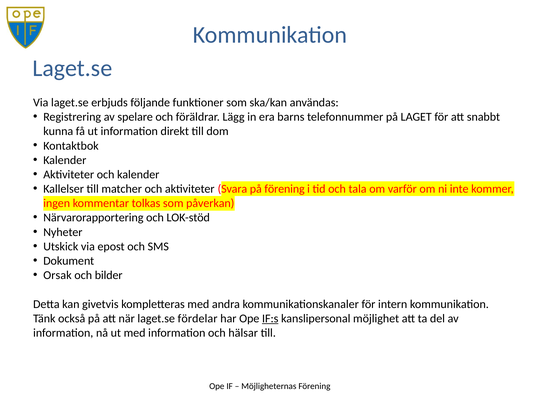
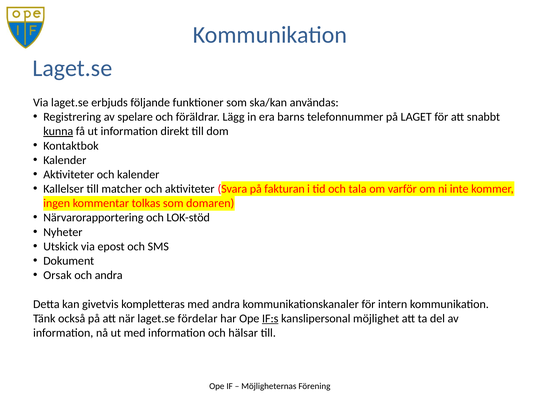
kunna underline: none -> present
på förening: förening -> fakturan
påverkan: påverkan -> domaren
och bilder: bilder -> andra
